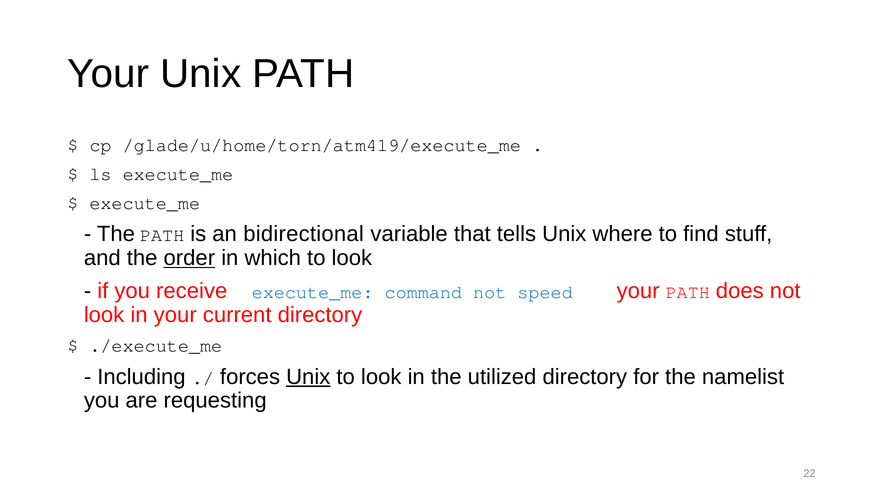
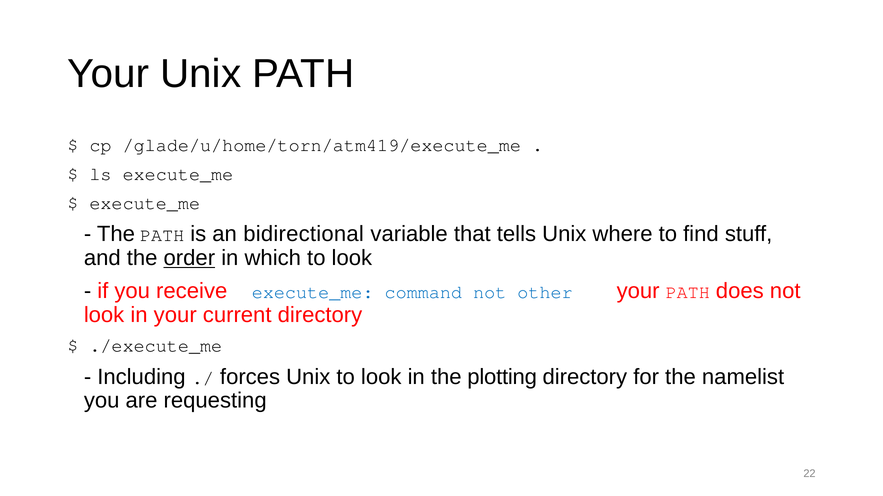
speed: speed -> other
Unix at (308, 377) underline: present -> none
utilized: utilized -> plotting
